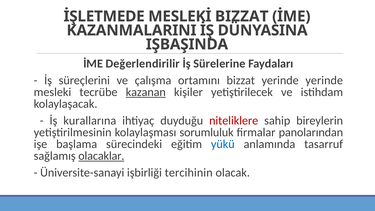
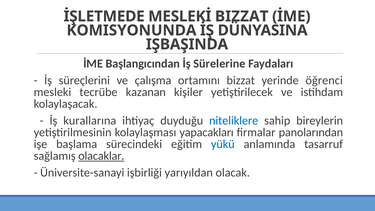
KAZANMALARINI: KAZANMALARINI -> KOMISYONUNDA
Değerlendirilir: Değerlendirilir -> Başlangıcından
yerinde yerinde: yerinde -> öğrenci
kazanan underline: present -> none
niteliklere colour: red -> blue
sorumluluk: sorumluluk -> yapacakları
tercihinin: tercihinin -> yarıyıldan
